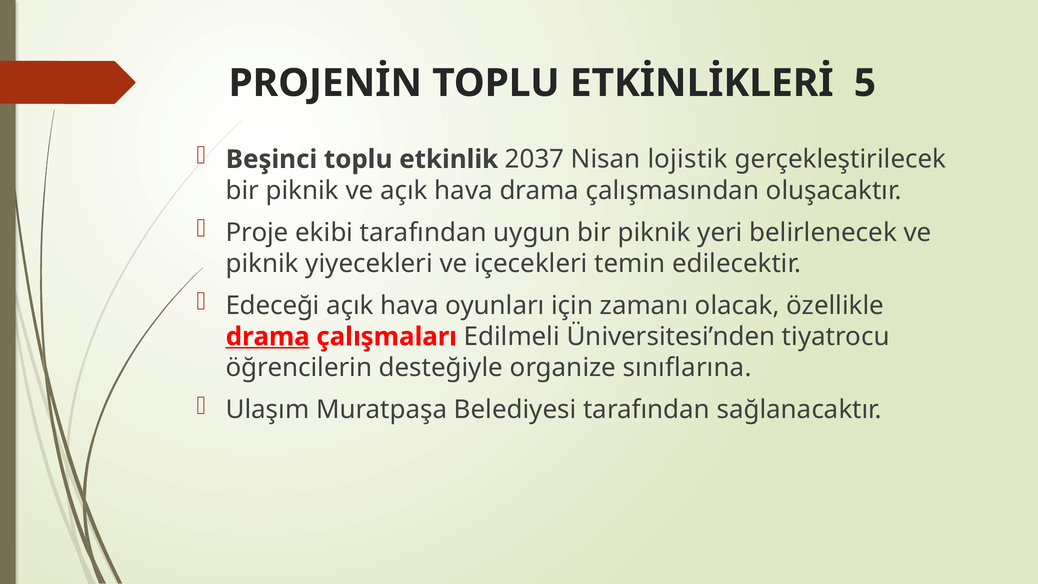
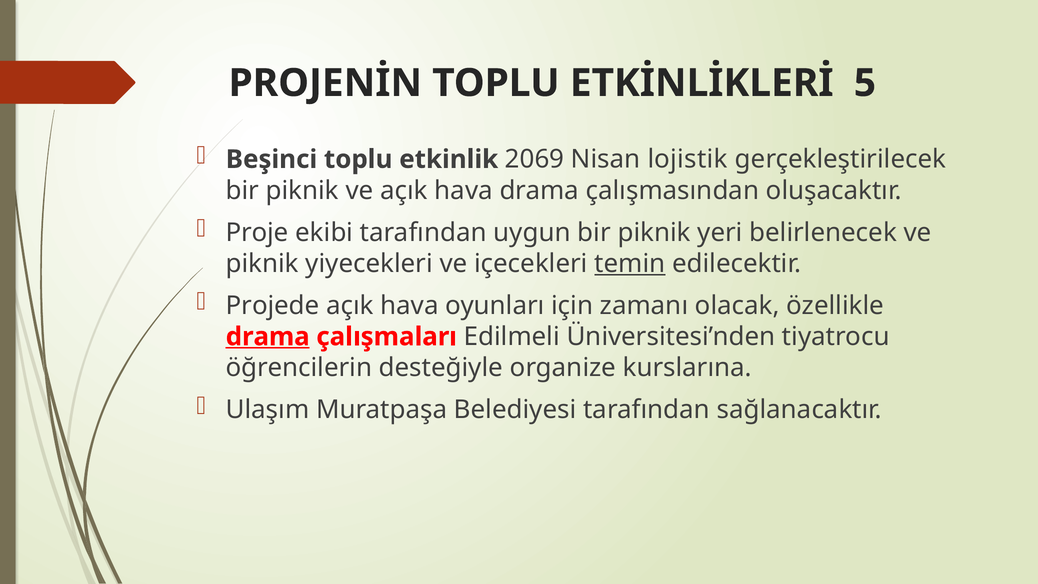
2037: 2037 -> 2069
temin underline: none -> present
Edeceği: Edeceği -> Projede
sınıflarına: sınıflarına -> kurslarına
